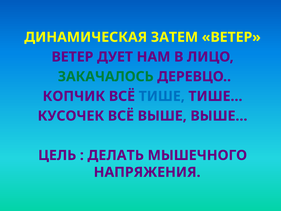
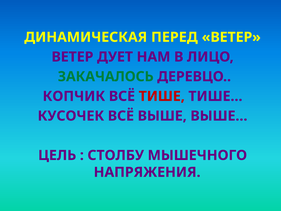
ЗАТЕМ: ЗАТЕМ -> ПЕРЕД
ТИШЕ colour: blue -> red
ДЕЛАТЬ: ДЕЛАТЬ -> СТОЛБУ
